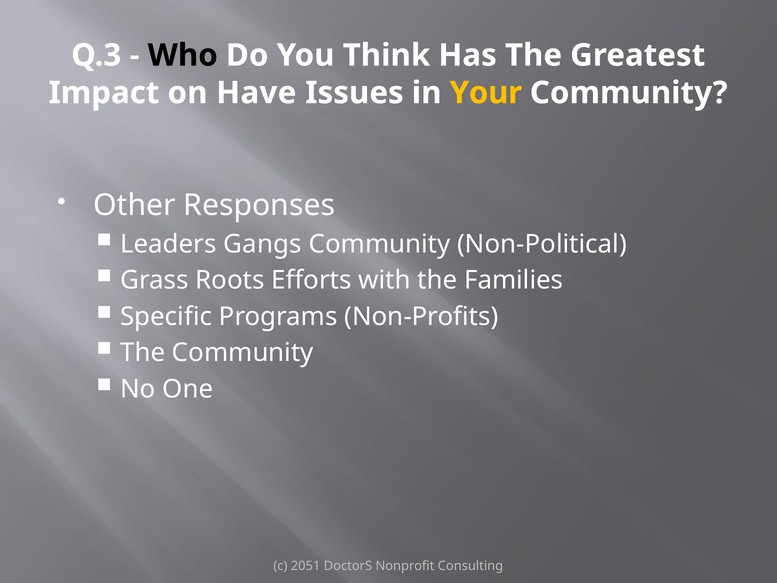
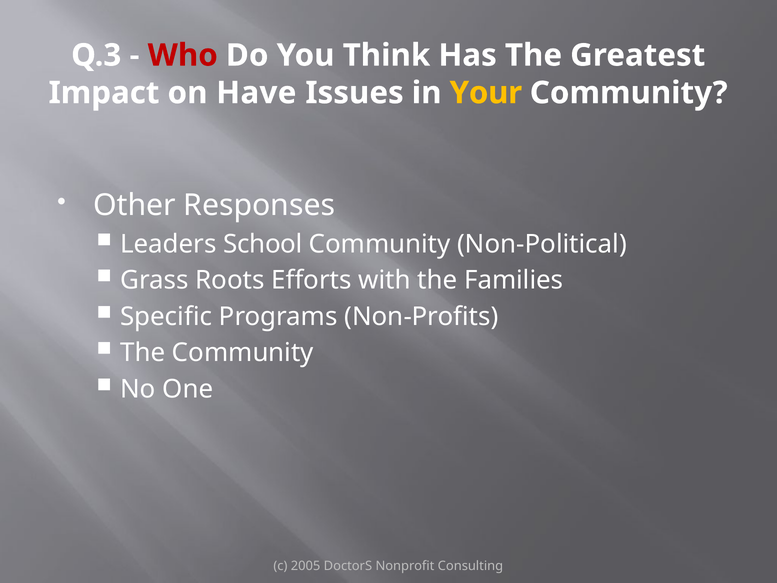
Who colour: black -> red
Gangs: Gangs -> School
2051: 2051 -> 2005
